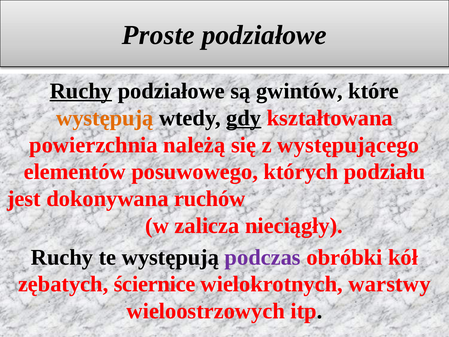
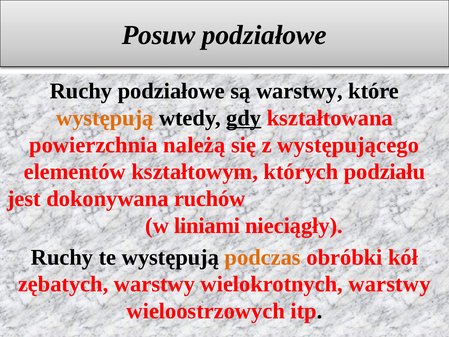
Proste: Proste -> Posuw
Ruchy at (81, 91) underline: present -> none
są gwintów: gwintów -> warstwy
posuwowego: posuwowego -> kształtowym
zalicza: zalicza -> liniami
podczas colour: purple -> orange
zębatych ściernice: ściernice -> warstwy
